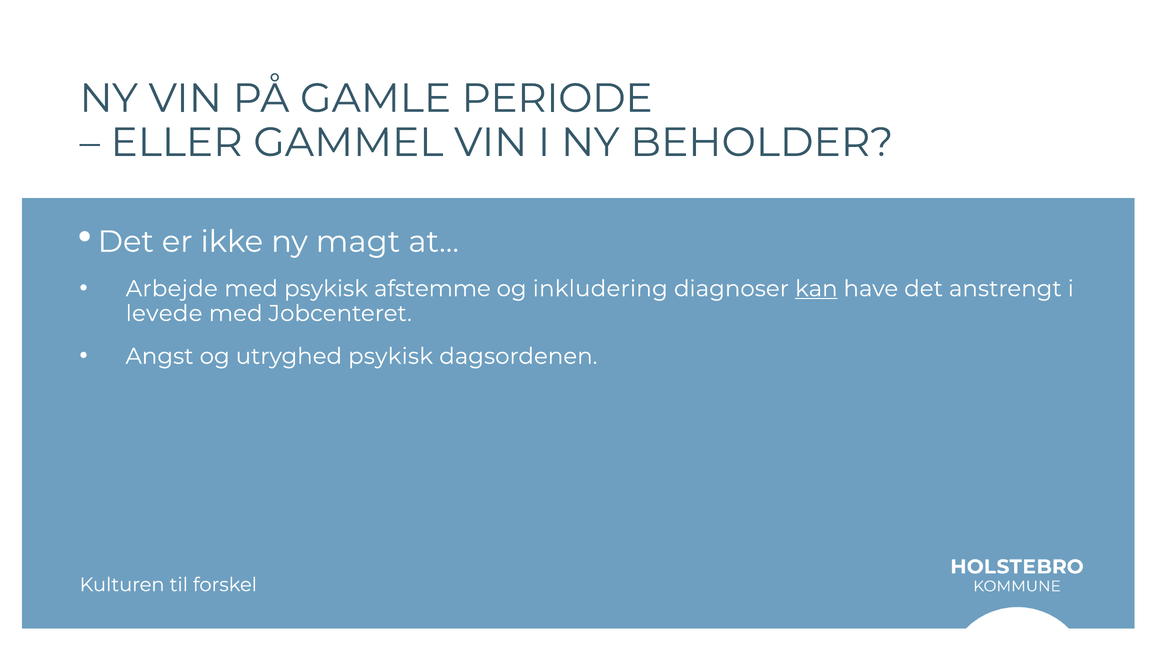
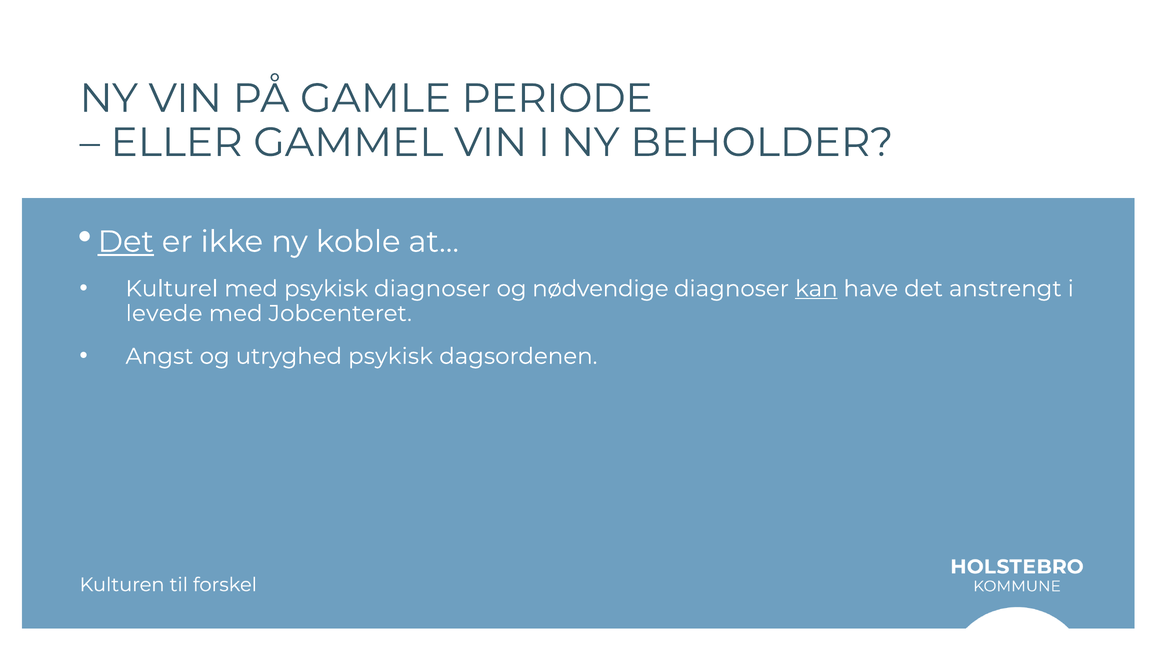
Det at (126, 242) underline: none -> present
magt: magt -> koble
Arbejde: Arbejde -> Kulturel
psykisk afstemme: afstemme -> diagnoser
inkludering: inkludering -> nødvendige
